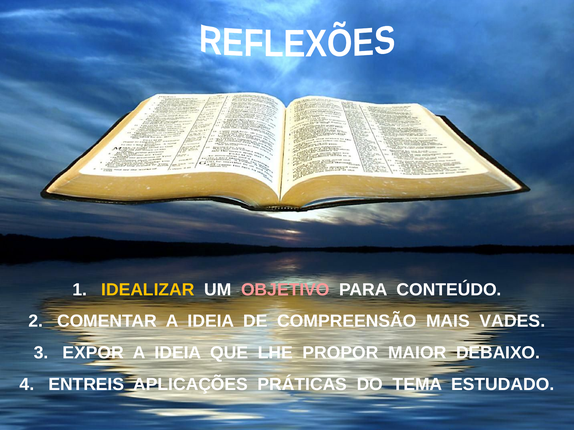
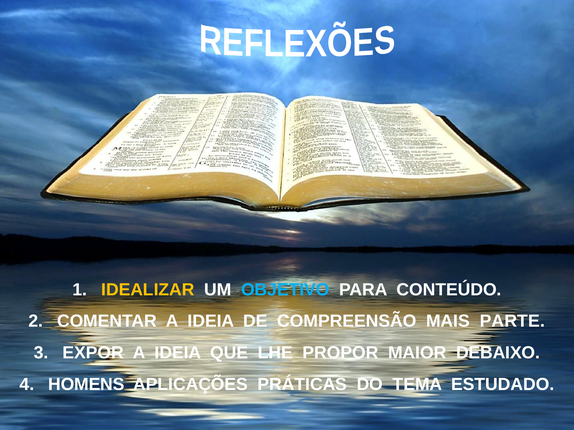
OBJETIVO colour: pink -> light blue
VADES: VADES -> PARTE
ENTREIS: ENTREIS -> HOMENS
